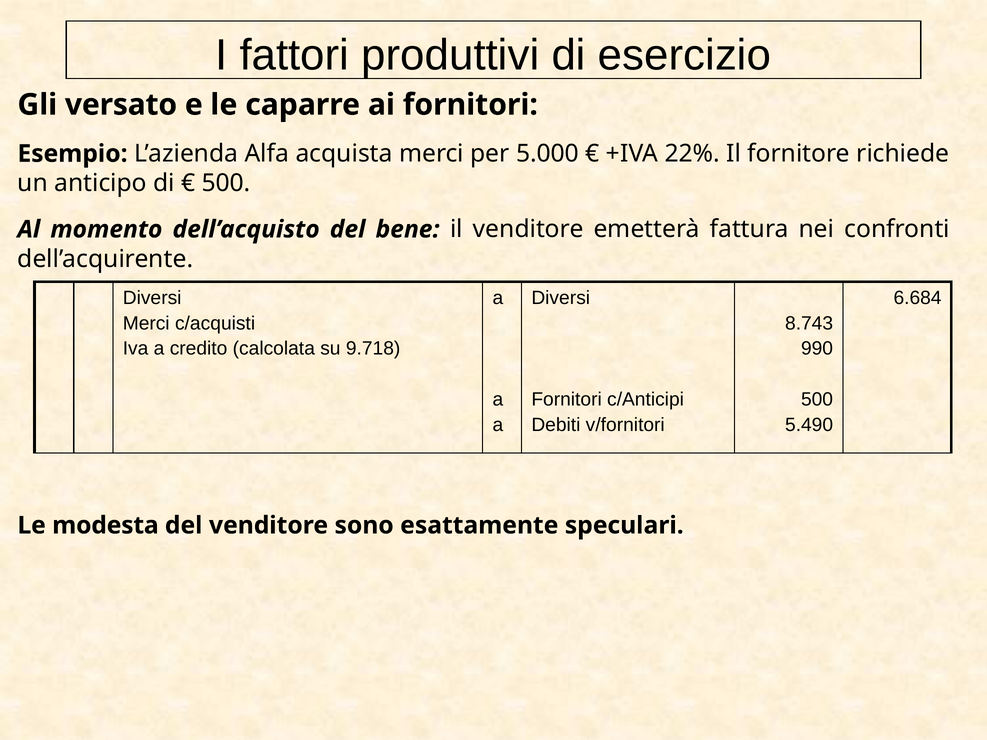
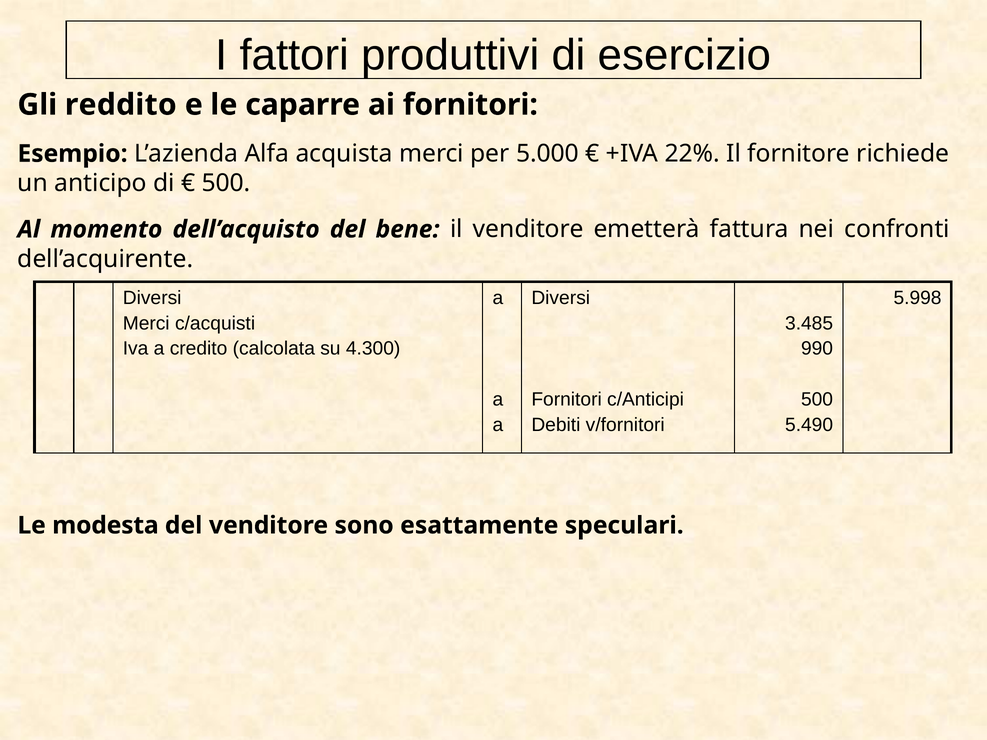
versato: versato -> reddito
6.684: 6.684 -> 5.998
8.743: 8.743 -> 3.485
9.718: 9.718 -> 4.300
